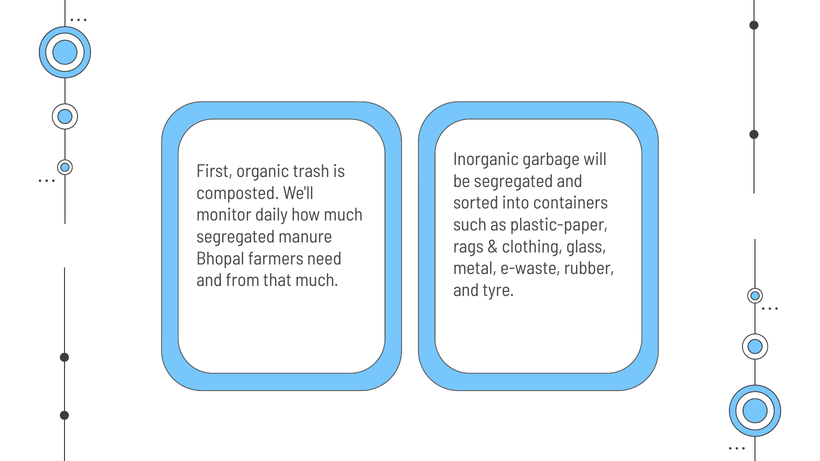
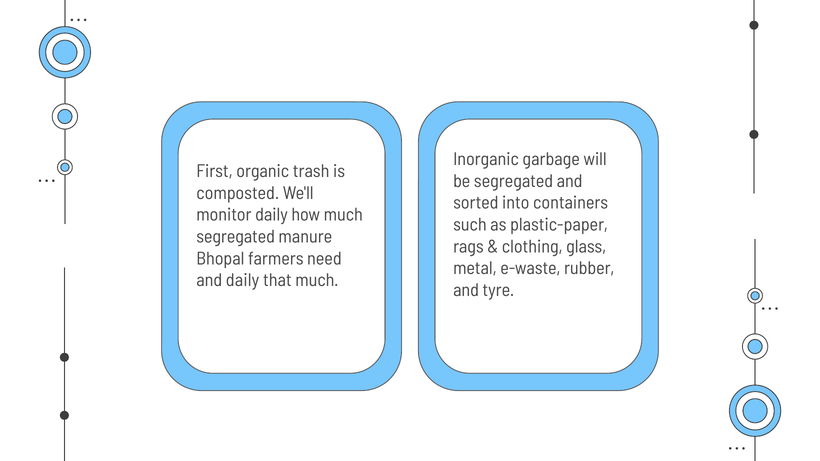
and from: from -> daily
